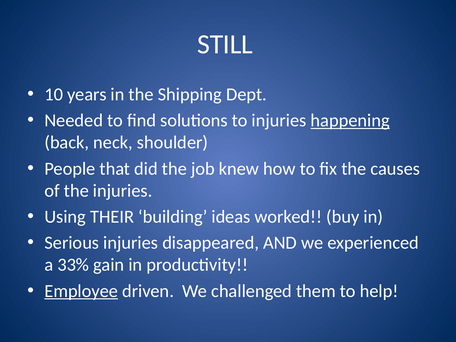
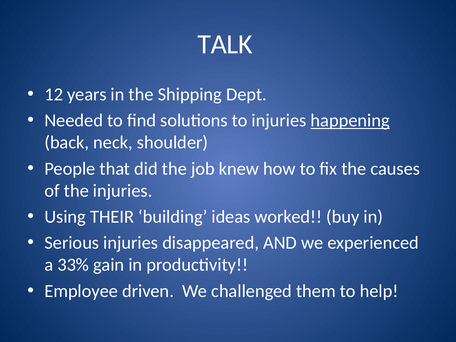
STILL: STILL -> TALK
10: 10 -> 12
Employee underline: present -> none
